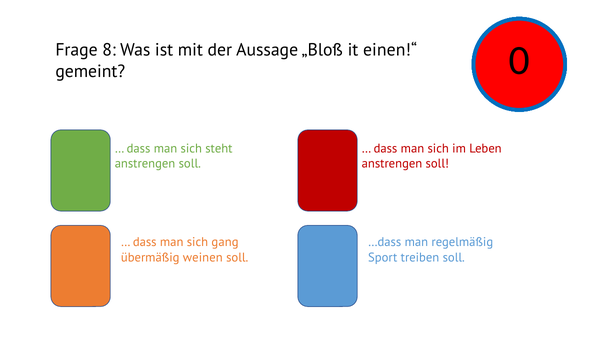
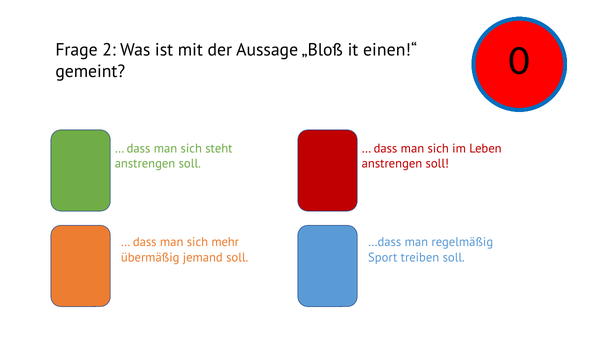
8: 8 -> 2
gang: gang -> mehr
weinen: weinen -> jemand
